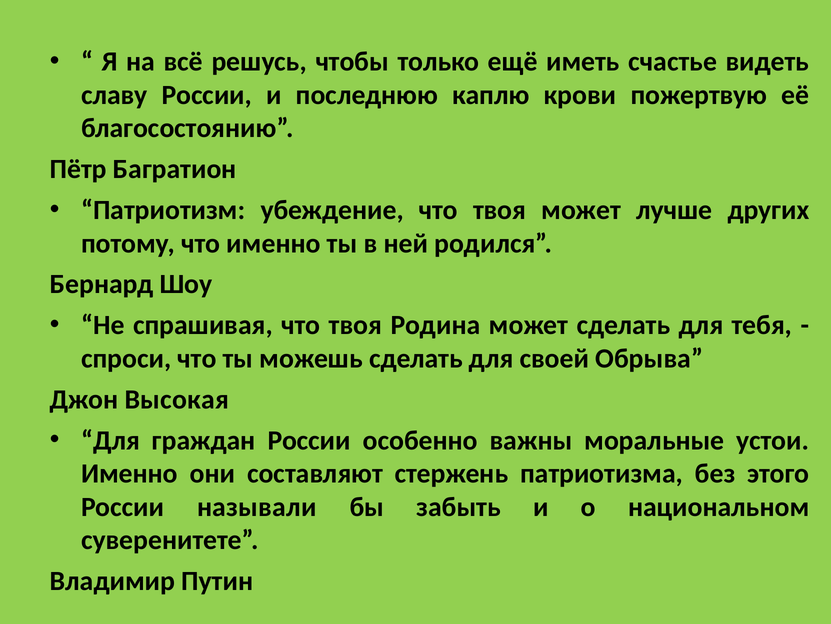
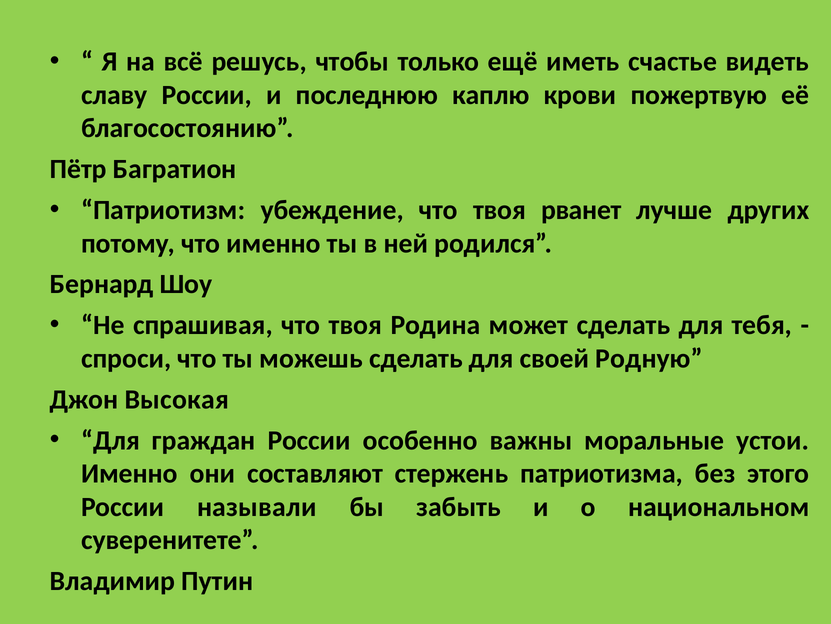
твоя может: может -> рванет
Обрыва: Обрыва -> Родную
